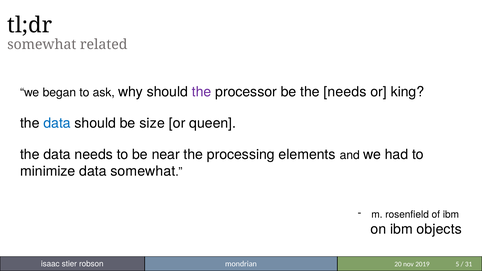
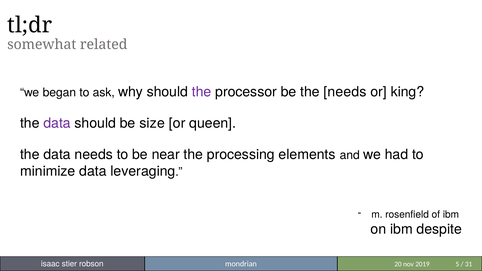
data at (57, 123) colour: blue -> purple
data somewhat: somewhat -> leveraging
objects: objects -> despite
